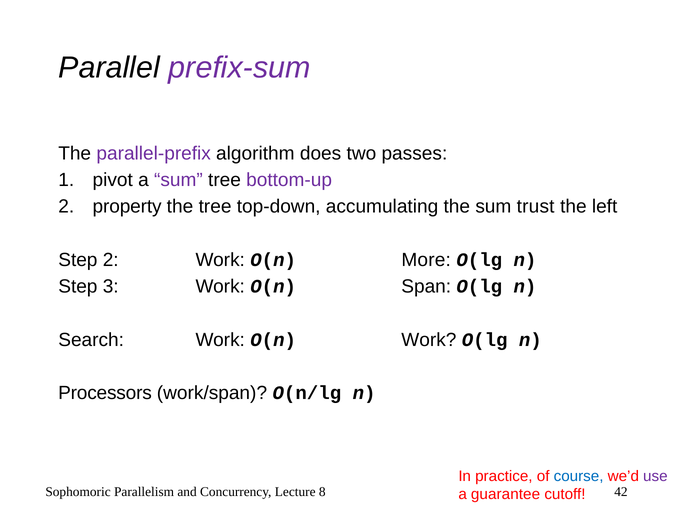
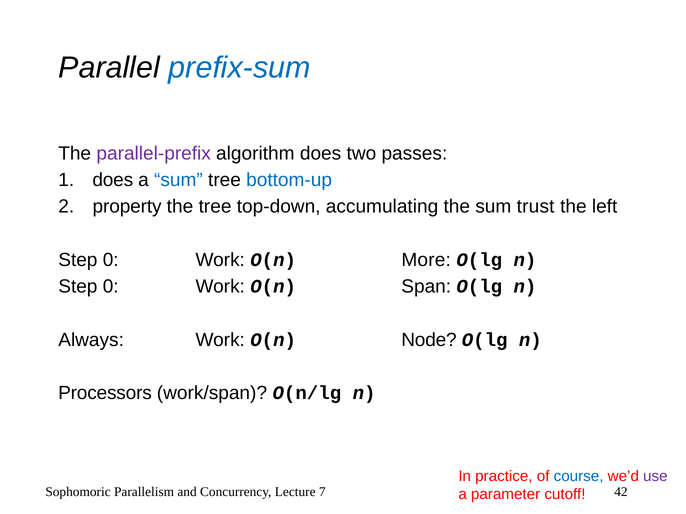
prefix-sum colour: purple -> blue
1 pivot: pivot -> does
sum at (178, 180) colour: purple -> blue
bottom-up colour: purple -> blue
2 at (111, 260): 2 -> 0
3 at (111, 287): 3 -> 0
Search: Search -> Always
O(n Work: Work -> Node
8: 8 -> 7
guarantee: guarantee -> parameter
